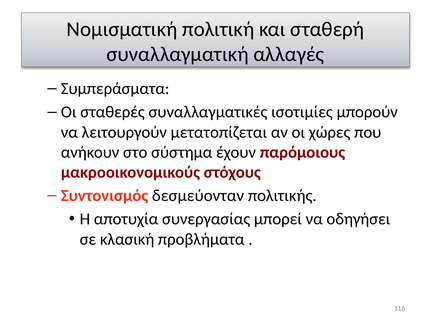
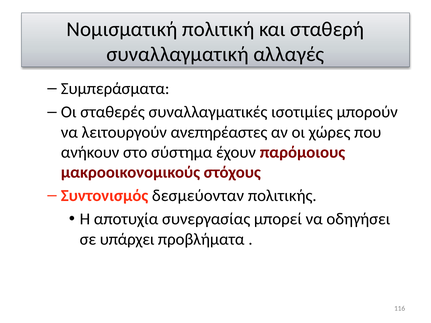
μετατοπίζεται: μετατοπίζεται -> ανεπηρέαστες
κλασική: κλασική -> υπάρχει
